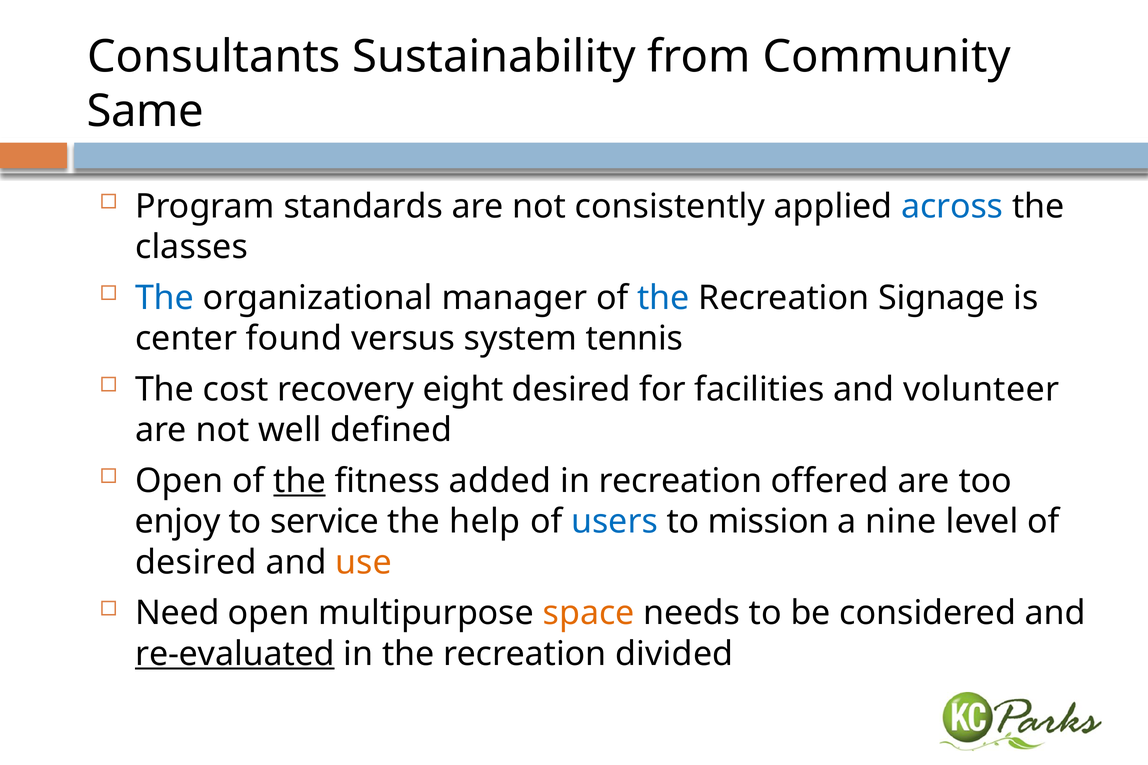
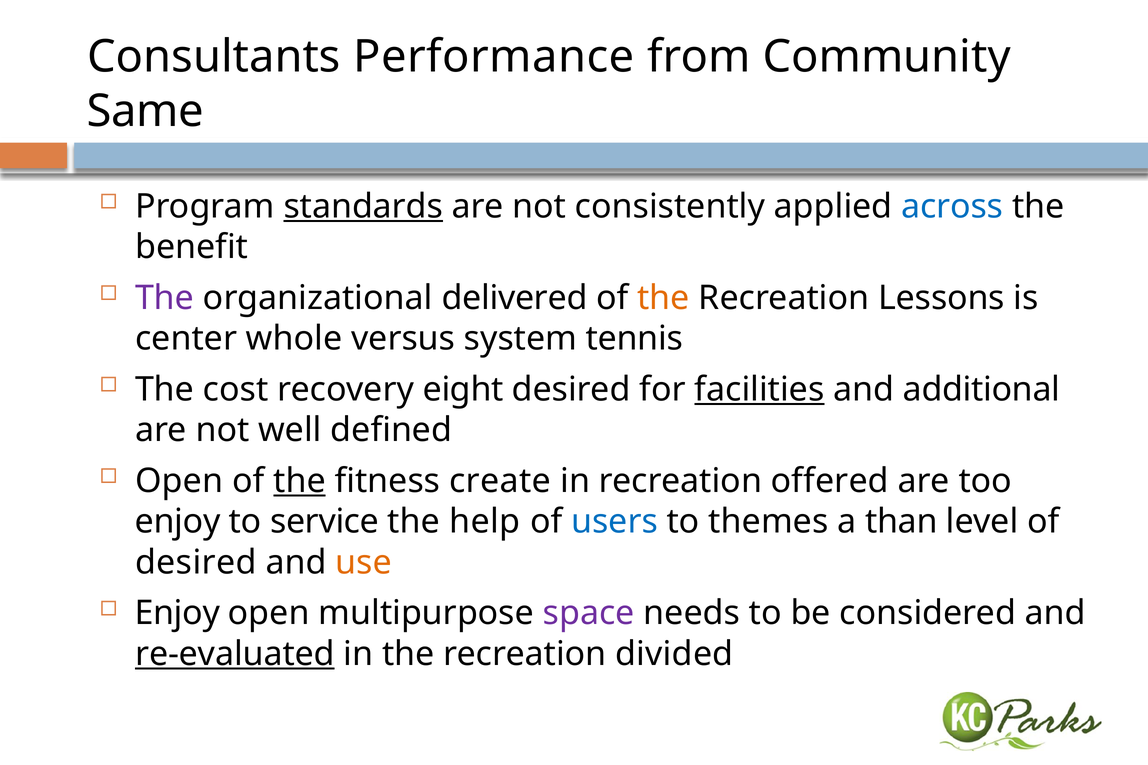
Sustainability: Sustainability -> Performance
standards underline: none -> present
classes: classes -> benefit
The at (165, 298) colour: blue -> purple
manager: manager -> delivered
the at (663, 298) colour: blue -> orange
Signage: Signage -> Lessons
found: found -> whole
facilities underline: none -> present
volunteer: volunteer -> additional
added: added -> create
mission: mission -> themes
nine: nine -> than
Need at (177, 614): Need -> Enjoy
space colour: orange -> purple
